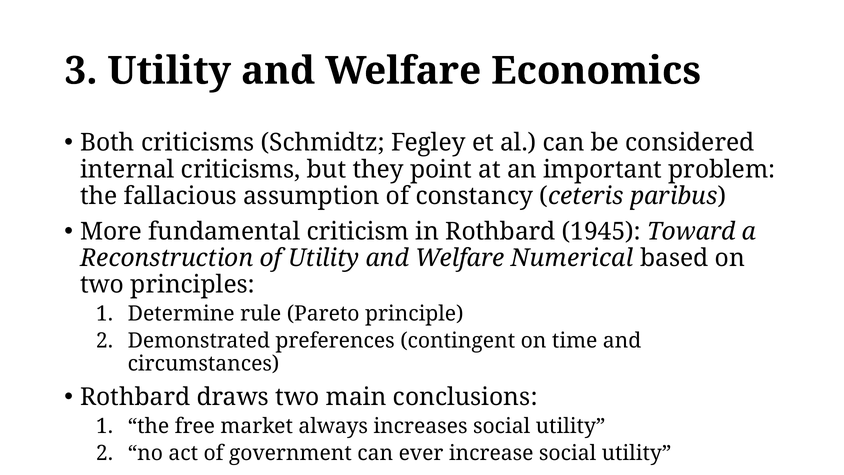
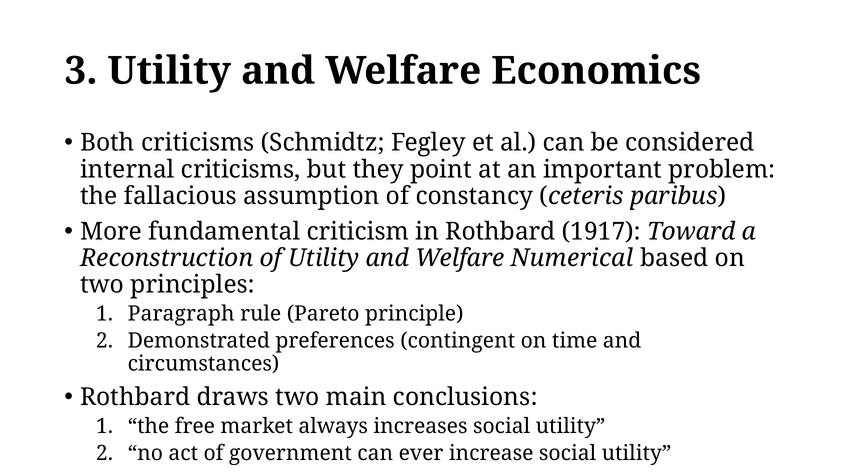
1945: 1945 -> 1917
Determine: Determine -> Paragraph
